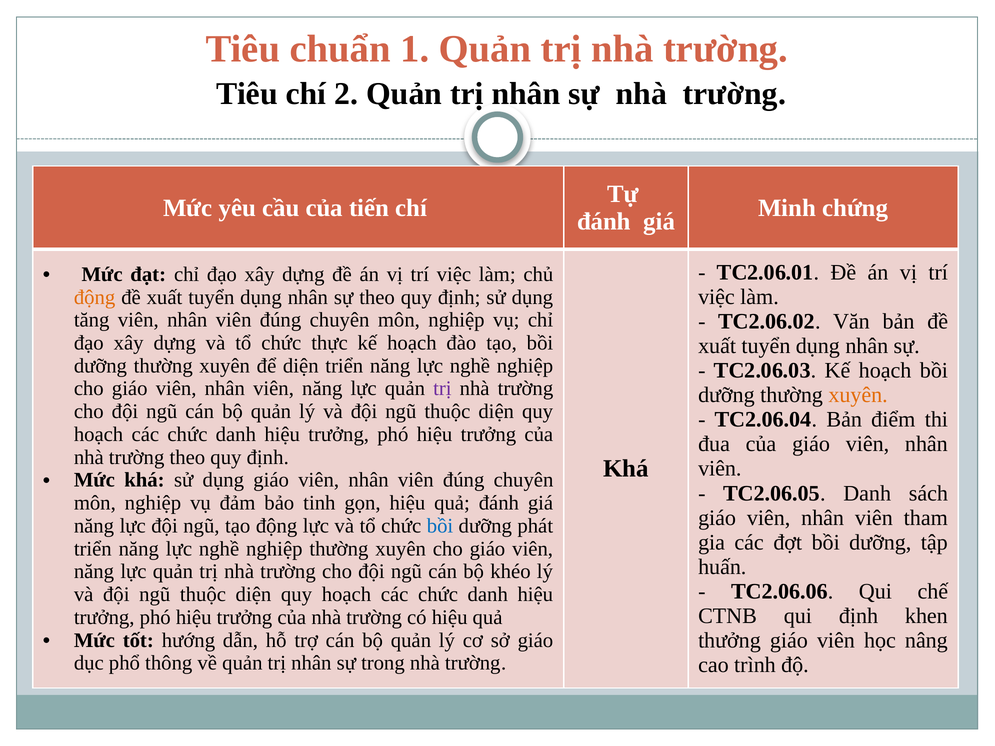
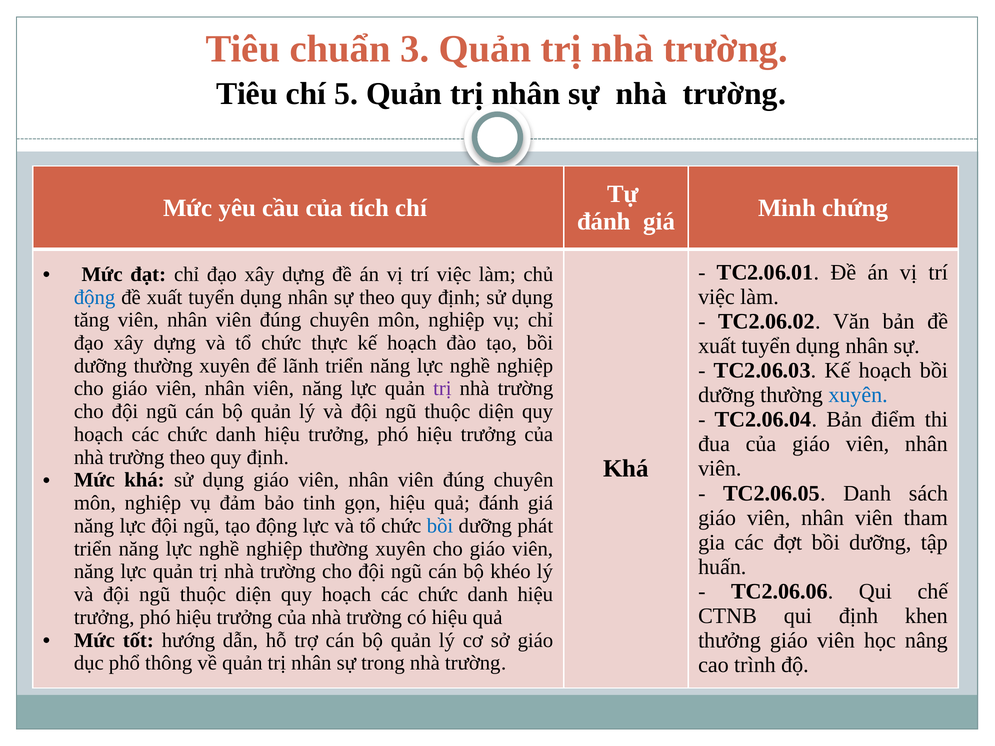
1: 1 -> 3
2: 2 -> 5
tiến: tiến -> tích
động at (95, 297) colour: orange -> blue
để diện: diện -> lãnh
xuyên at (858, 395) colour: orange -> blue
